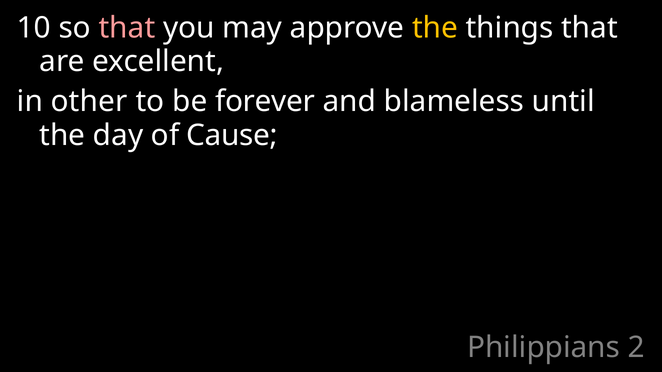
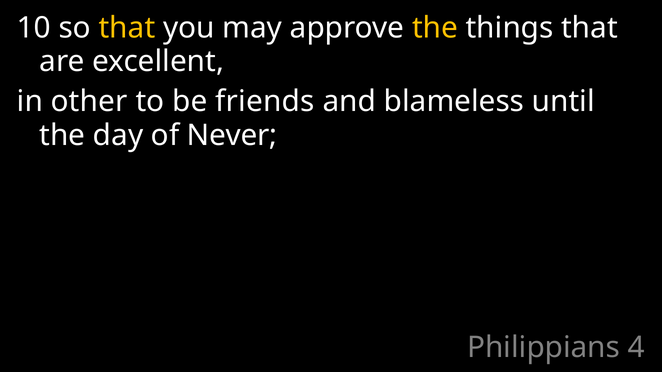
that at (127, 28) colour: pink -> yellow
forever: forever -> friends
Cause: Cause -> Never
2: 2 -> 4
